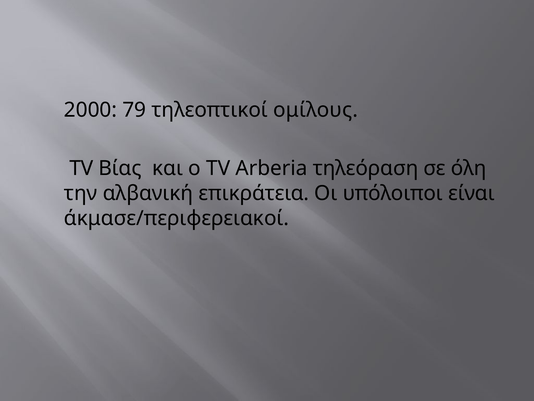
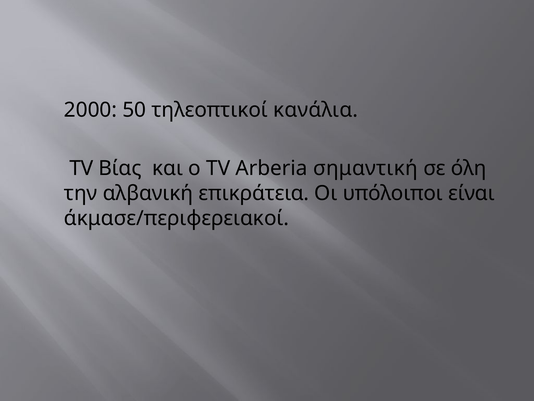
79: 79 -> 50
ομίλους: ομίλους -> κανάλια
τηλεόραση: τηλεόραση -> σημαντική
